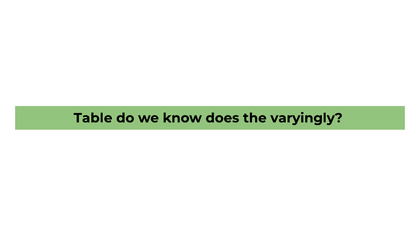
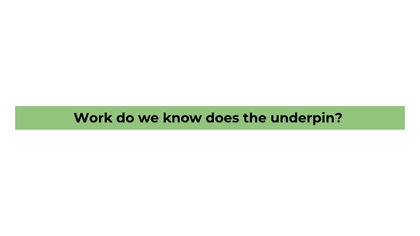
Table: Table -> Work
varyingly: varyingly -> underpin
